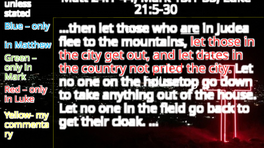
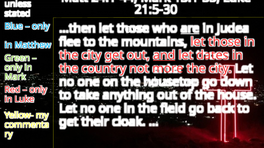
and underline: none -> present
pried: pried -> more
following: following -> whatever
